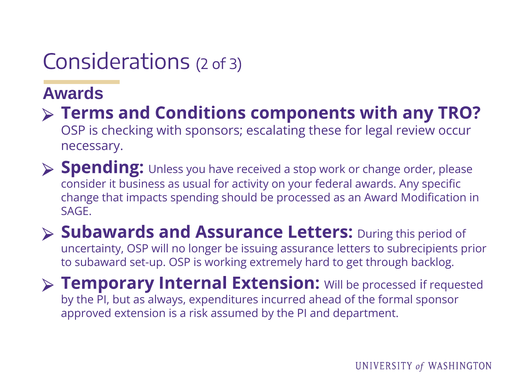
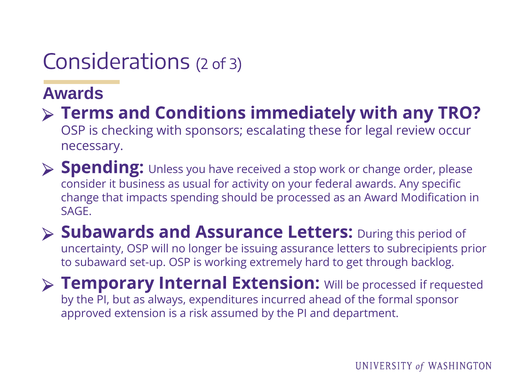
components: components -> immediately
